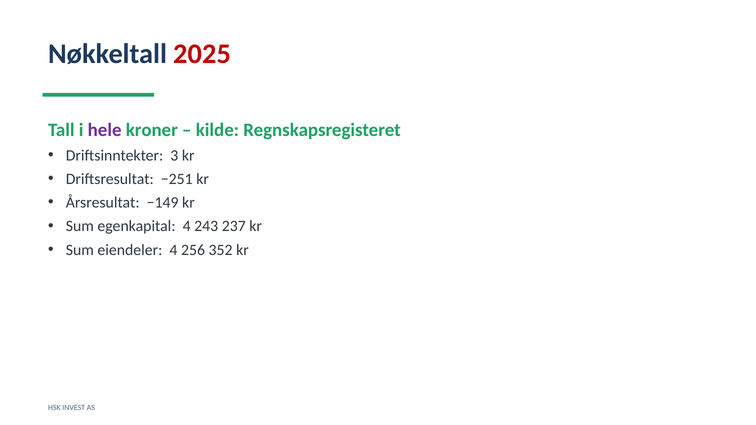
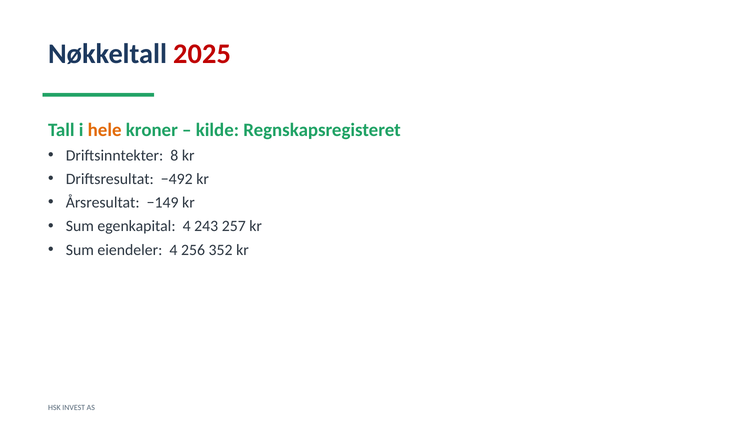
hele colour: purple -> orange
3: 3 -> 8
−251: −251 -> −492
237: 237 -> 257
